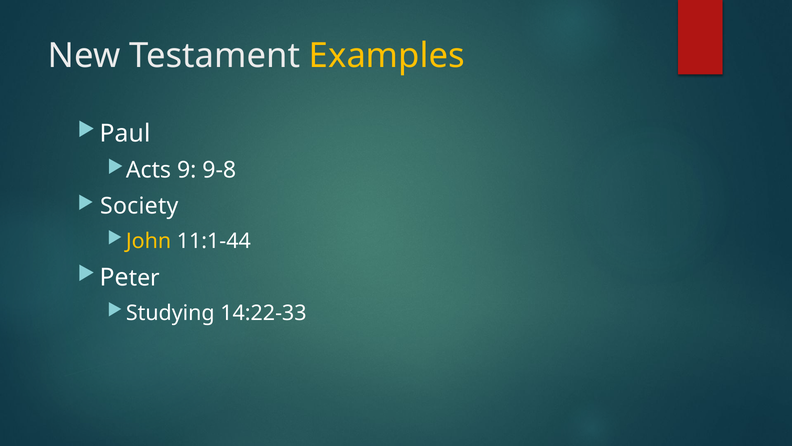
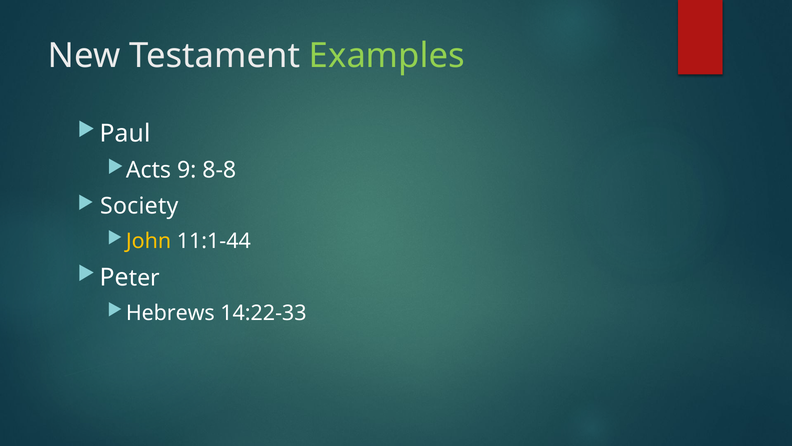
Examples colour: yellow -> light green
9-8: 9-8 -> 8-8
Studying: Studying -> Hebrews
